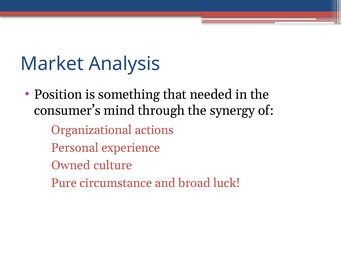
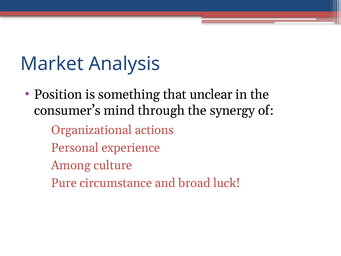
needed: needed -> unclear
Owned: Owned -> Among
